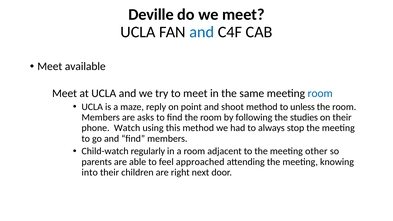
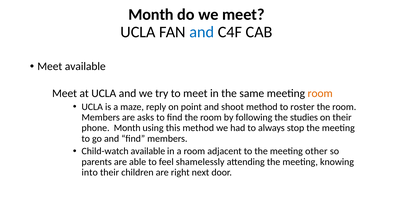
Deville at (151, 15): Deville -> Month
room at (320, 93) colour: blue -> orange
unless: unless -> roster
phone Watch: Watch -> Month
Child-watch regularly: regularly -> available
approached: approached -> shamelessly
